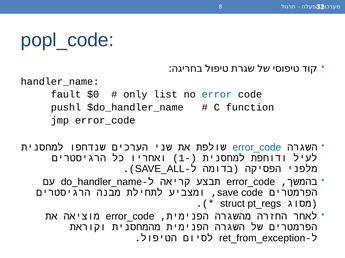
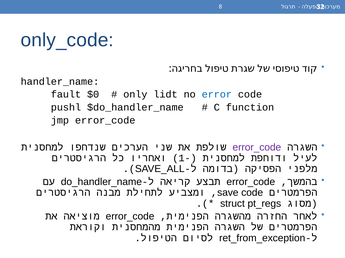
popl_code: popl_code -> only_code
list: list -> lidt
error_code at (257, 148) colour: blue -> purple
